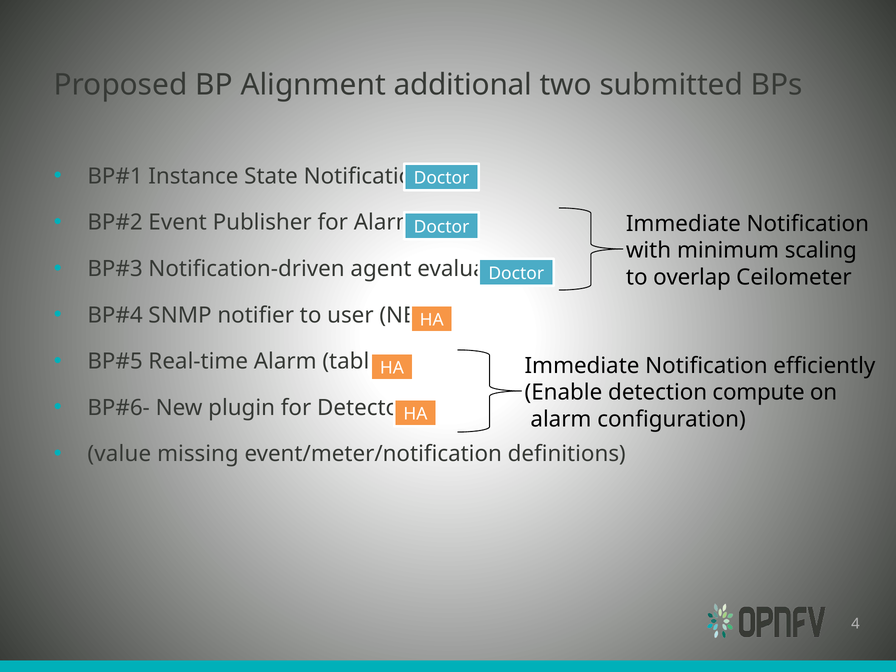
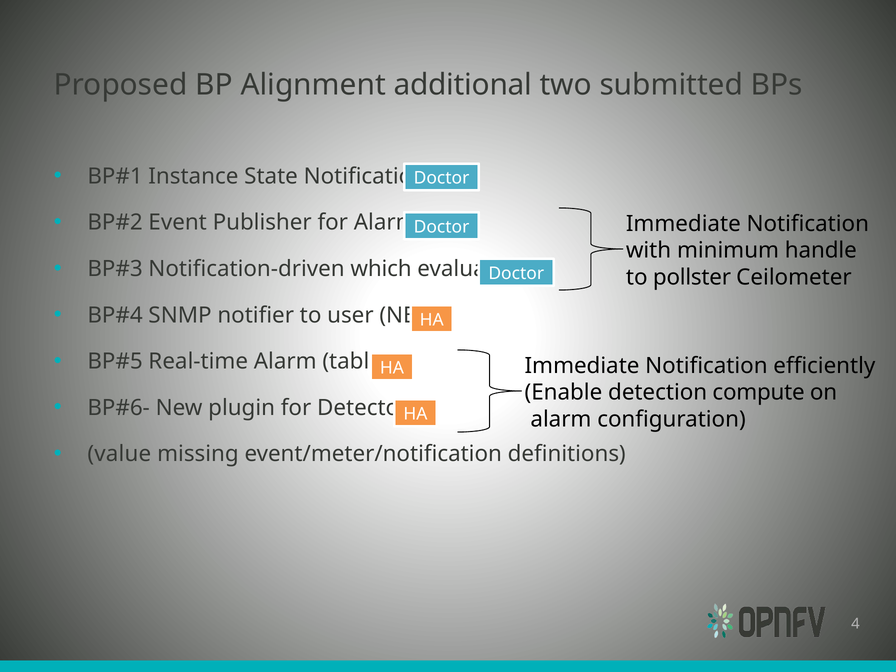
scaling: scaling -> handle
agent: agent -> which
overlap: overlap -> pollster
